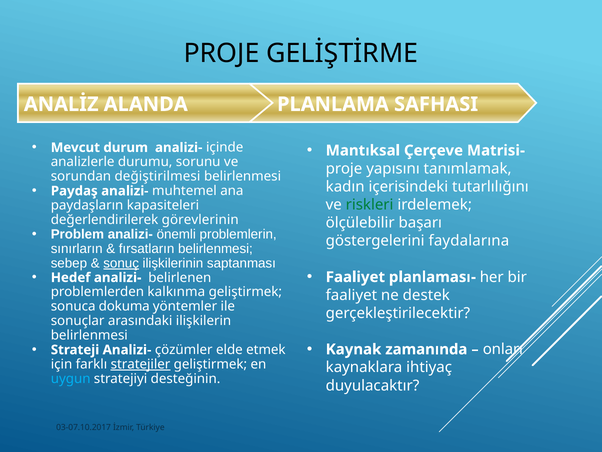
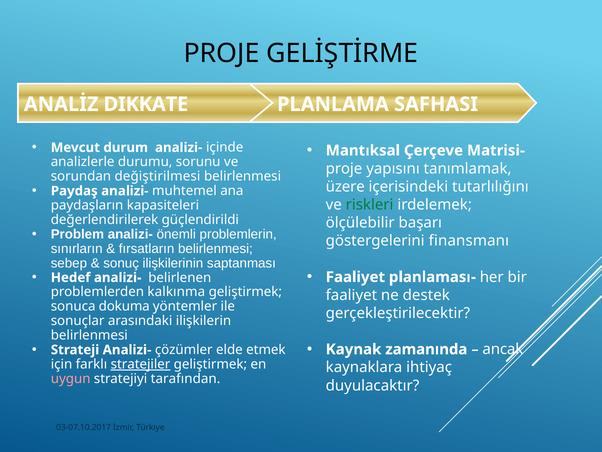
ALANDA: ALANDA -> DIKKATE
kadın: kadın -> üzere
görevlerinin: görevlerinin -> güçlendirildi
faydalarına: faydalarına -> finansmanı
sonuç underline: present -> none
onları: onları -> ancak
uygun colour: light blue -> pink
desteğinin: desteğinin -> tarafından
